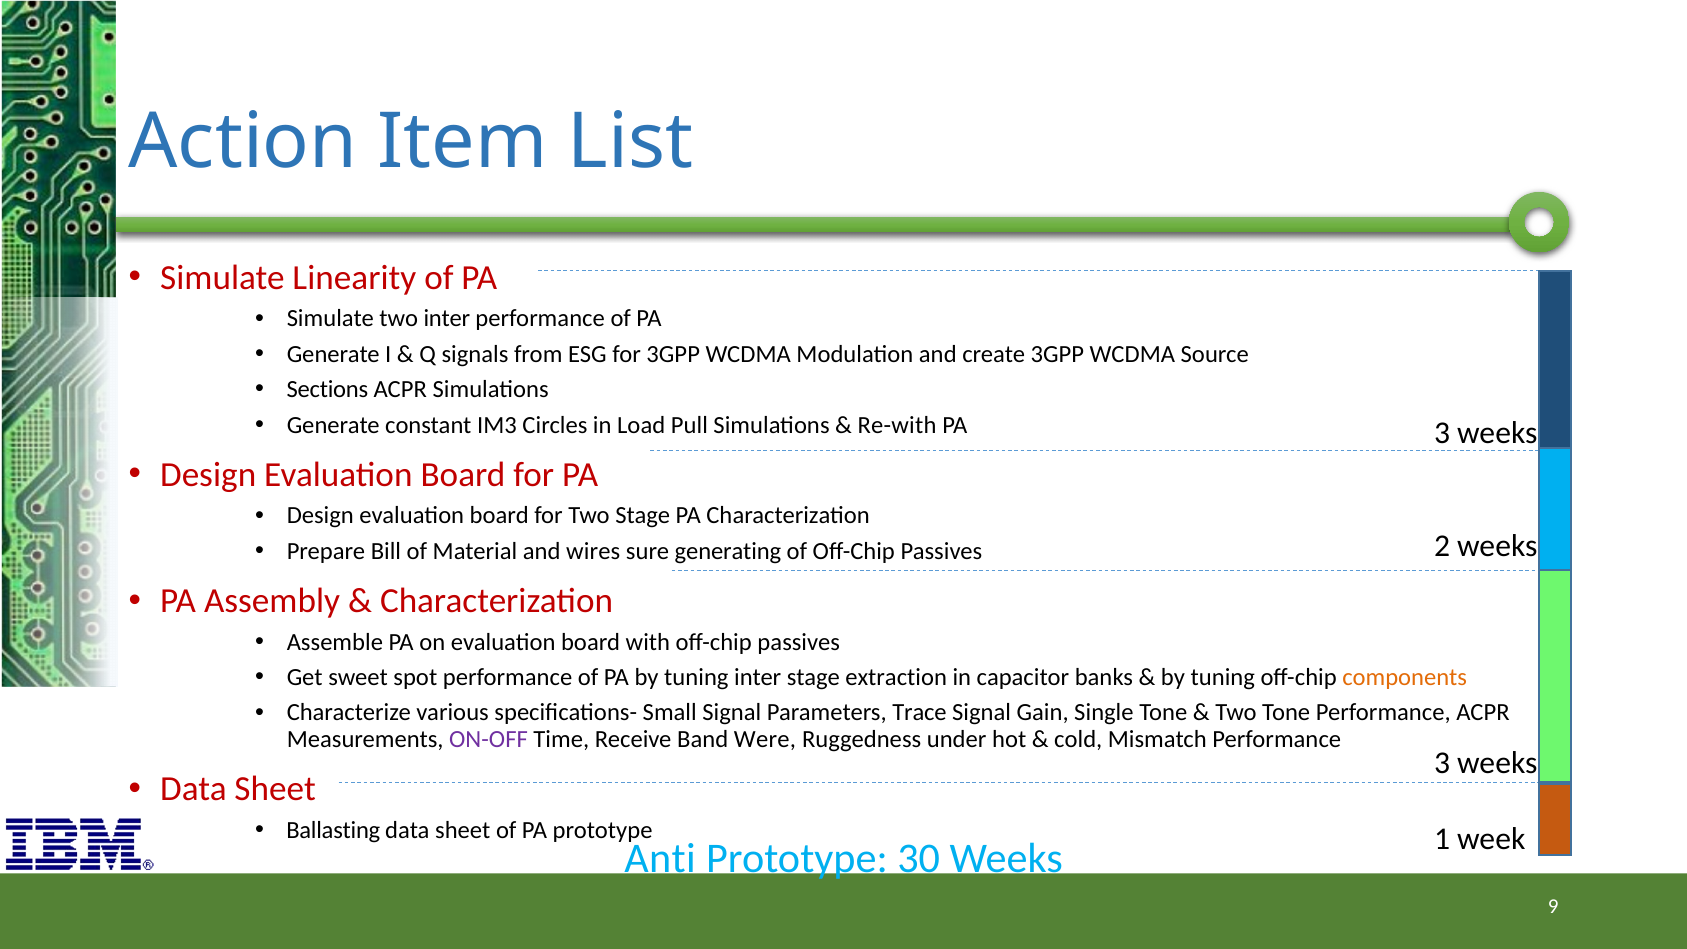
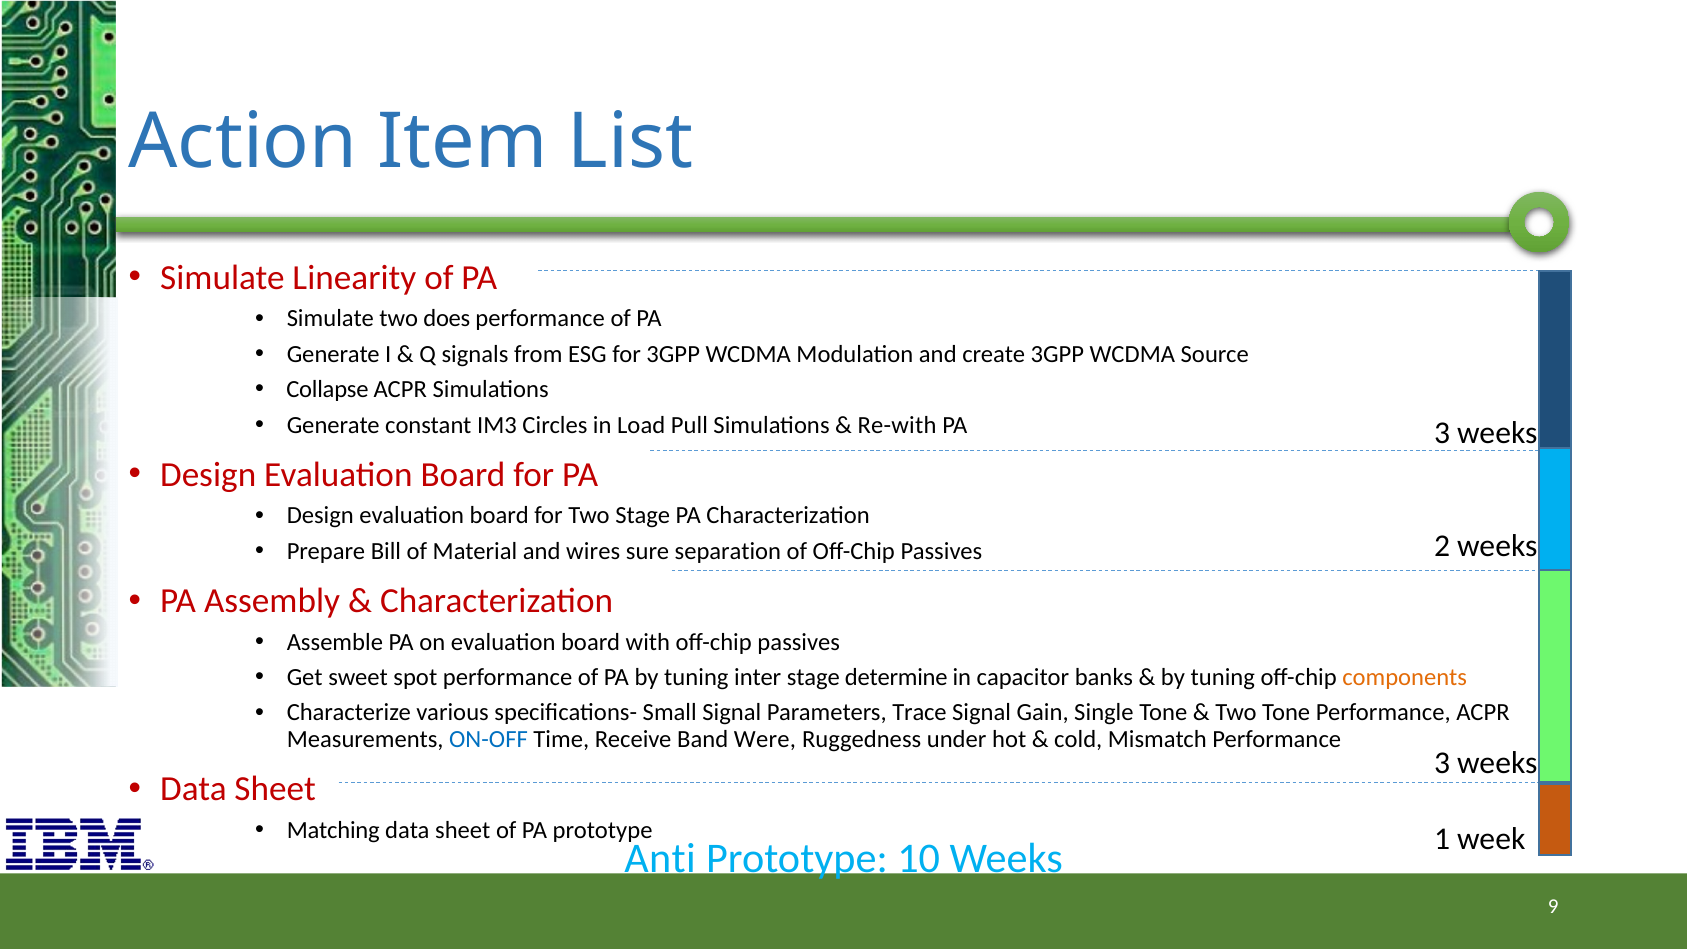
two inter: inter -> does
Sections: Sections -> Collapse
generating: generating -> separation
extraction: extraction -> determine
ON-OFF colour: purple -> blue
Ballasting: Ballasting -> Matching
30: 30 -> 10
